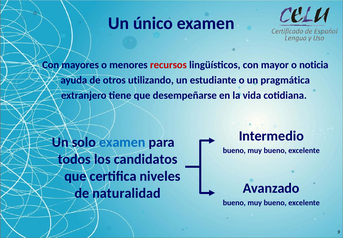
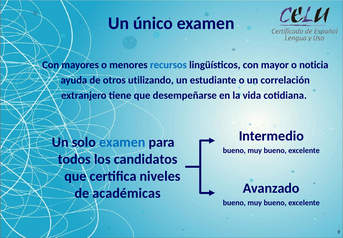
recursos colour: red -> blue
pragmática: pragmática -> correlación
naturalidad: naturalidad -> académicas
